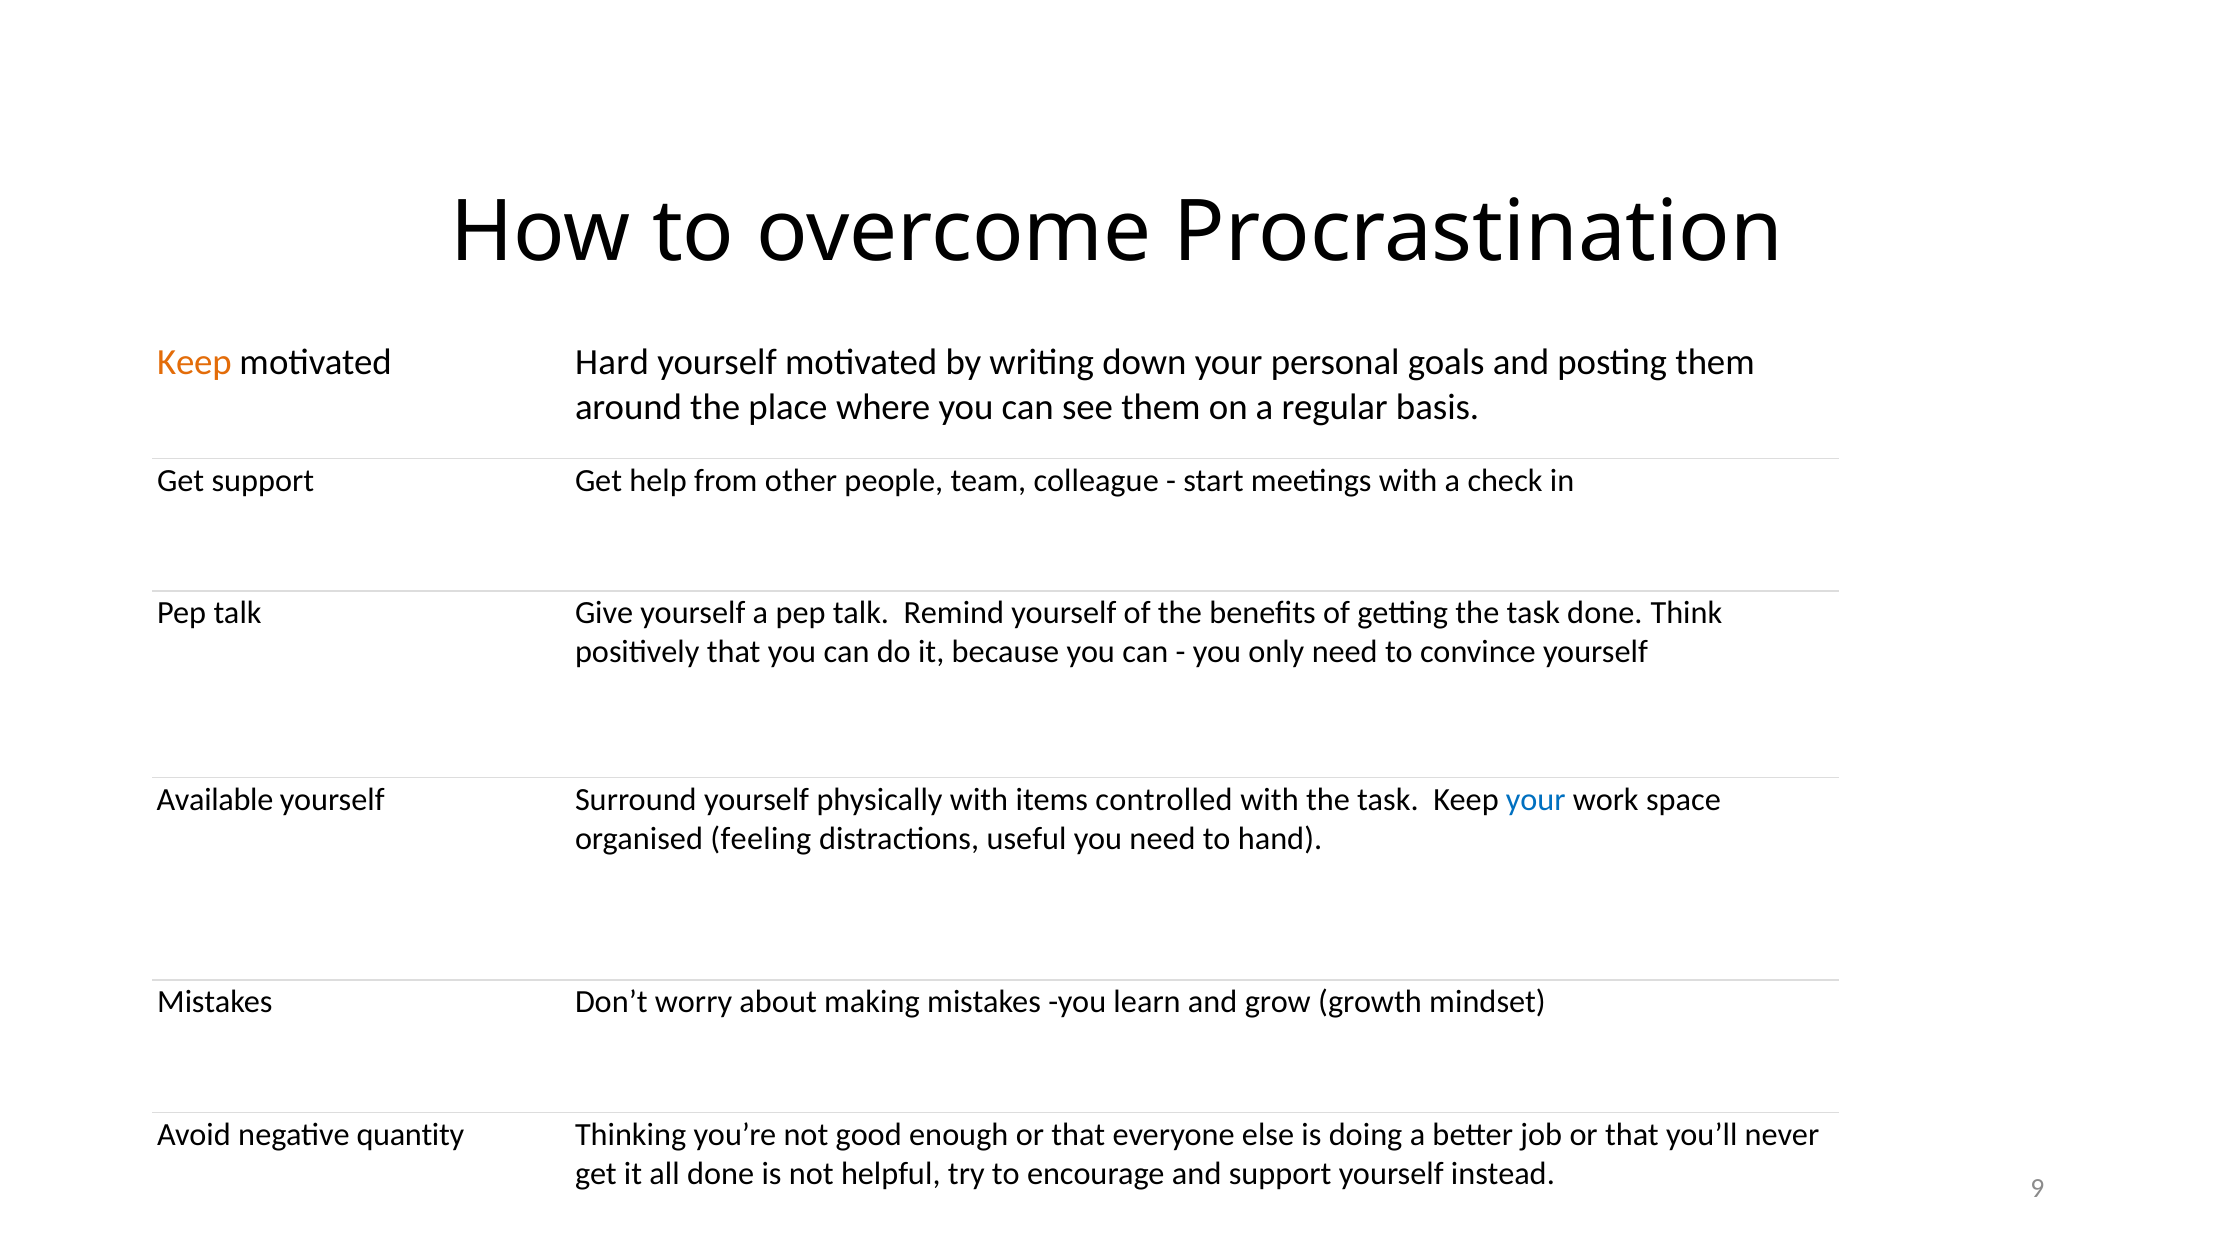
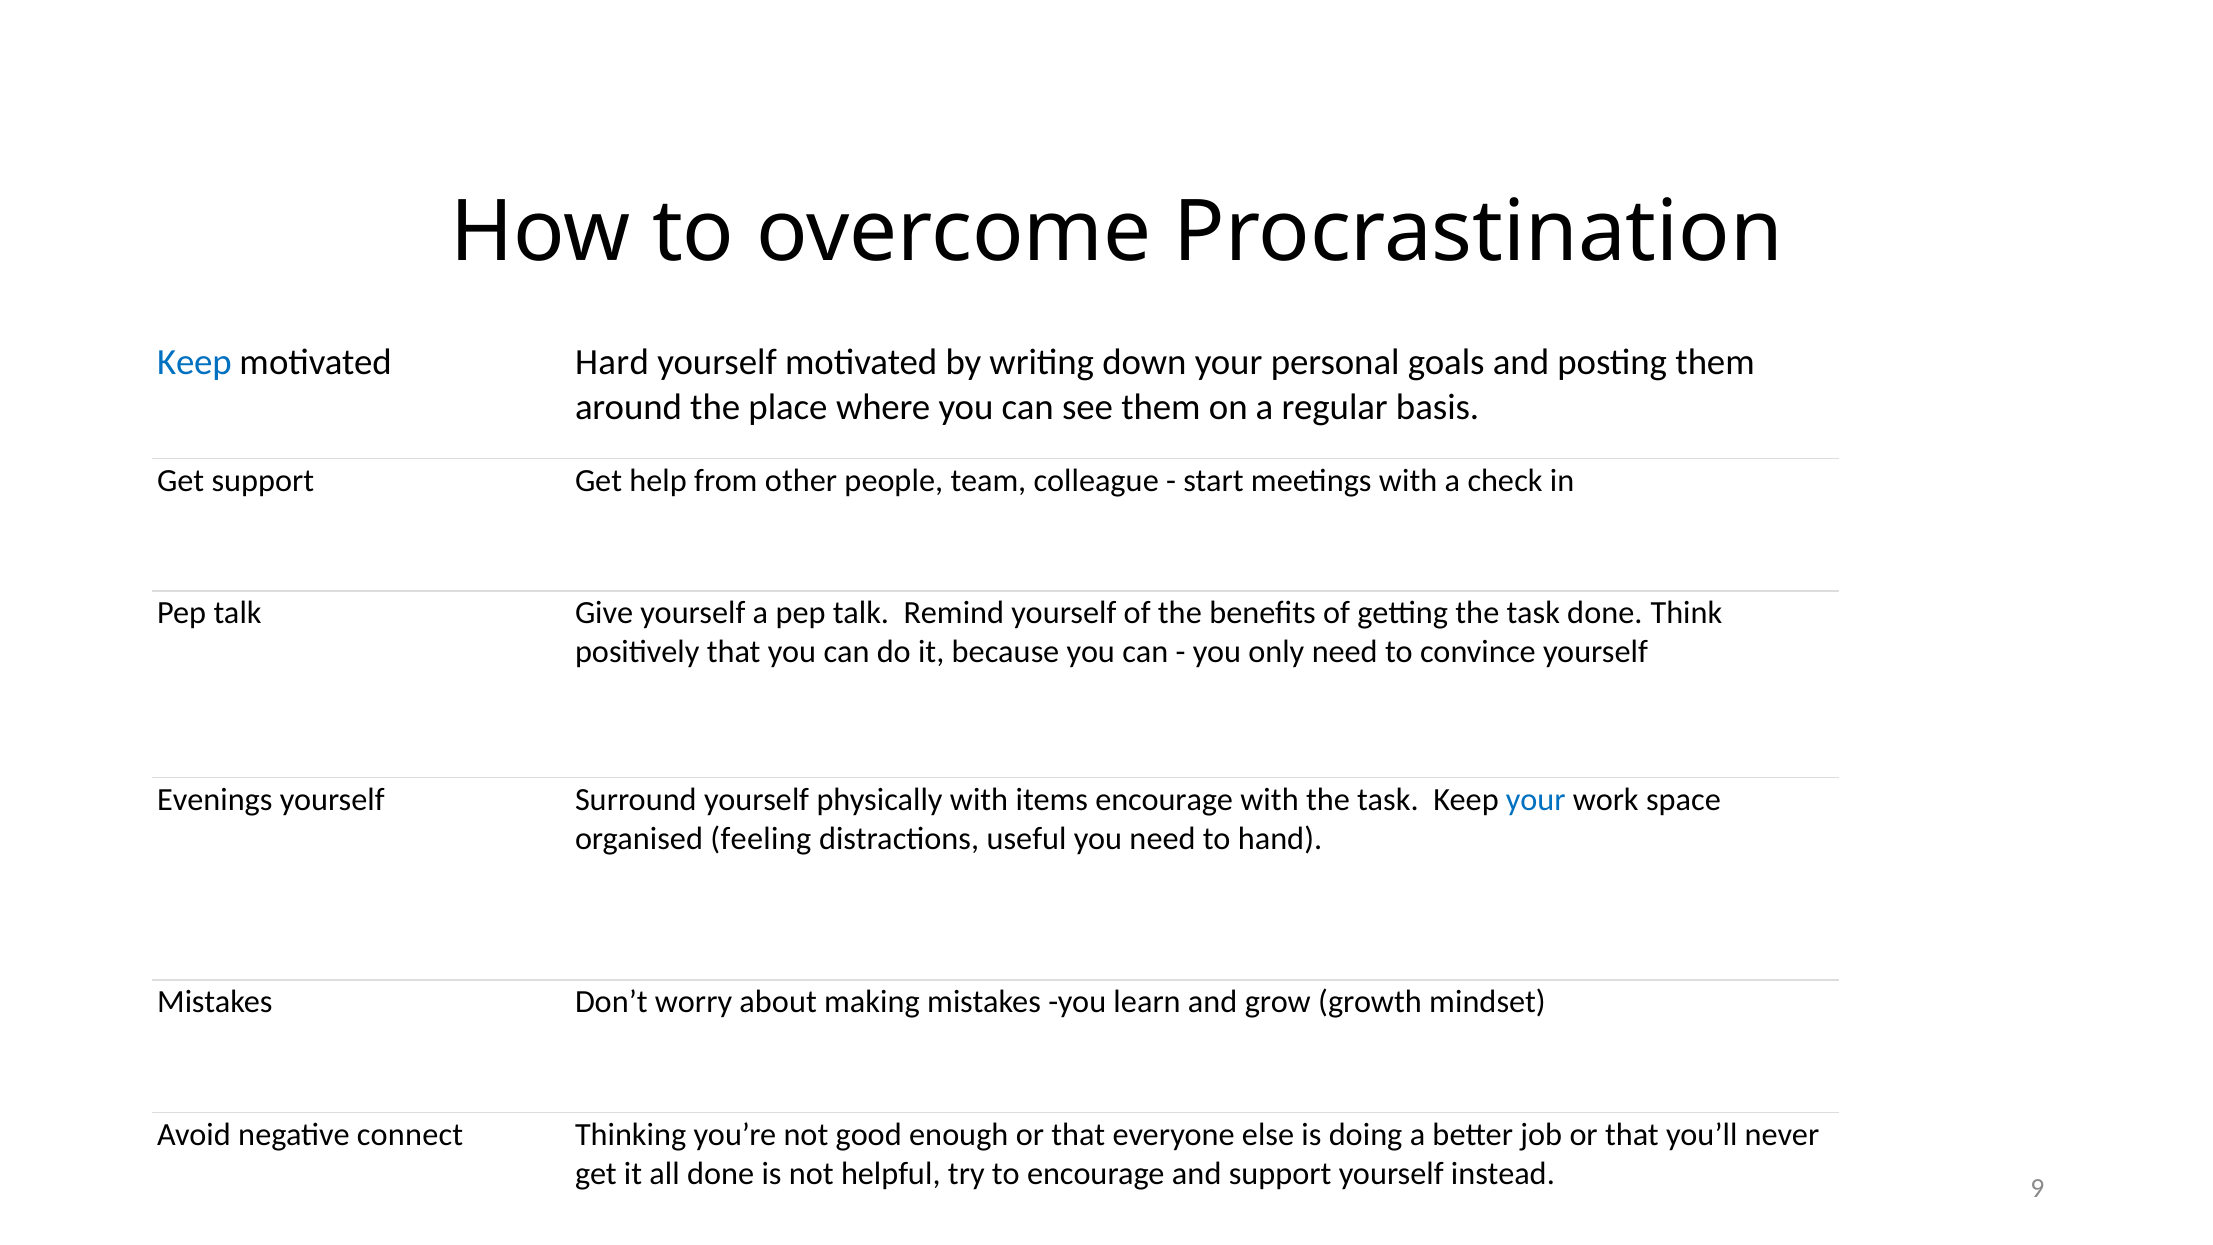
Keep at (194, 362) colour: orange -> blue
Available: Available -> Evenings
items controlled: controlled -> encourage
quantity: quantity -> connect
